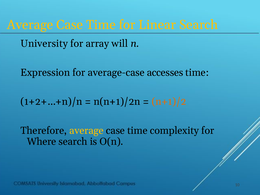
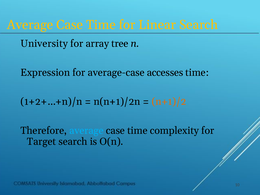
will: will -> tree
average at (86, 131) colour: yellow -> light blue
Where: Where -> Target
